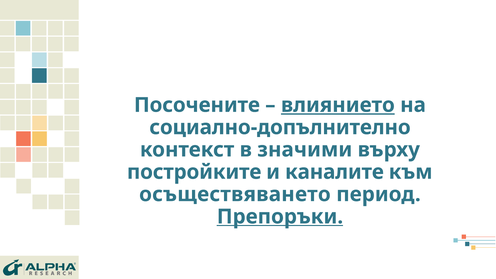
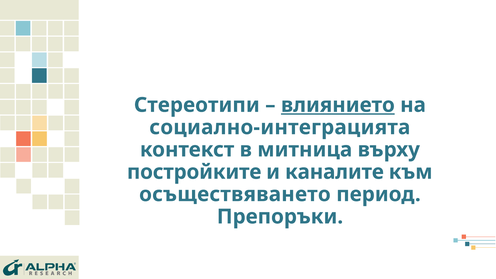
Посочените: Посочените -> Стереотипи
социално-допълнително: социално-допълнително -> социално-интеграцията
значими: значими -> митница
Препоръки underline: present -> none
